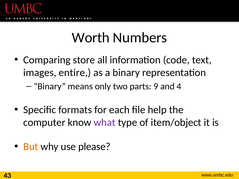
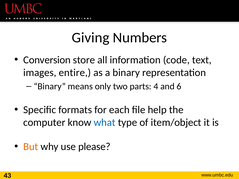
Worth: Worth -> Giving
Comparing: Comparing -> Conversion
9: 9 -> 4
4: 4 -> 6
what colour: purple -> blue
